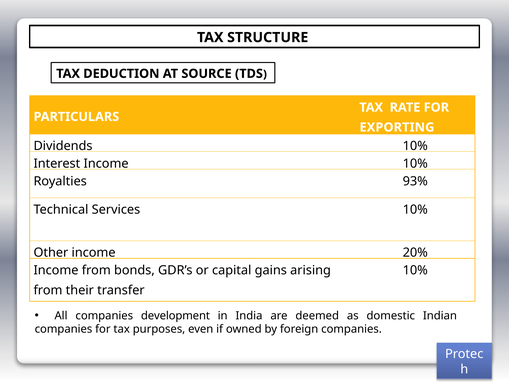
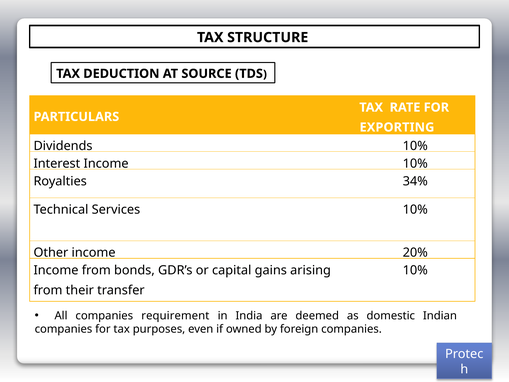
93%: 93% -> 34%
development: development -> requirement
